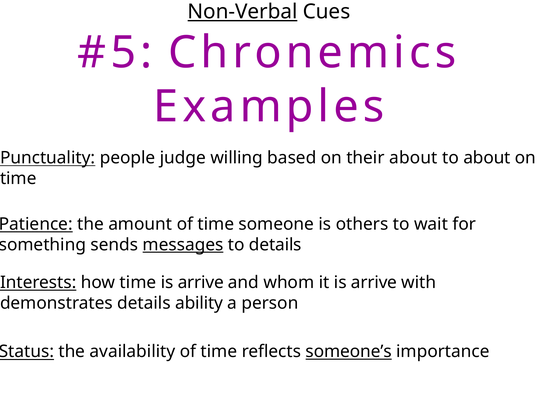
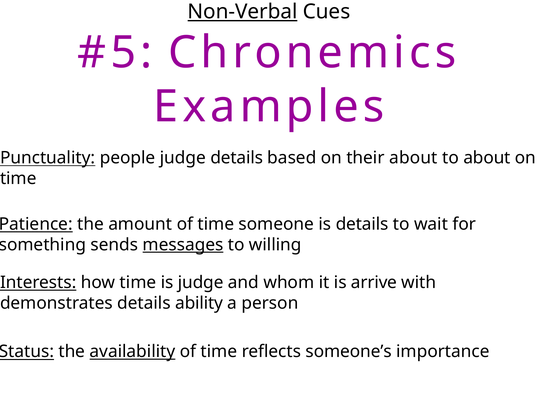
judge willing: willing -> details
is others: others -> details
to details: details -> willing
time is arrive: arrive -> judge
availability underline: none -> present
someone’s underline: present -> none
